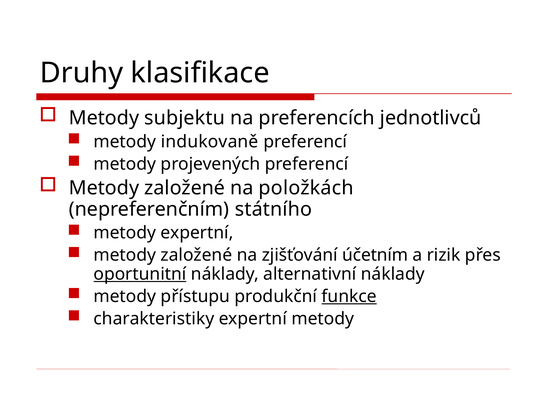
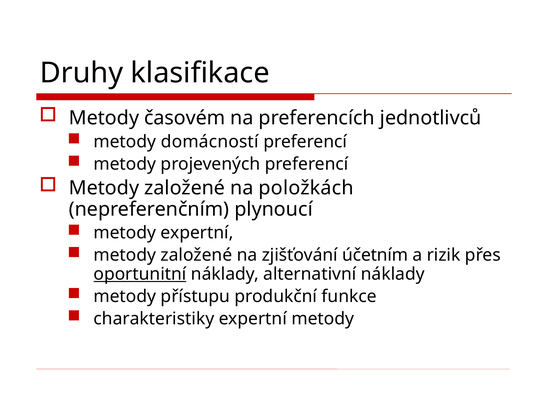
subjektu: subjektu -> časovém
indukovaně: indukovaně -> domácností
státního: státního -> plynoucí
funkce underline: present -> none
